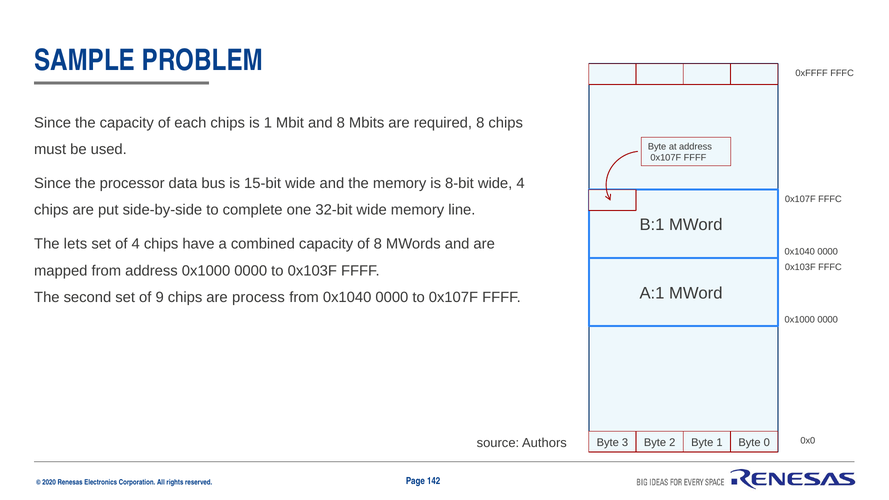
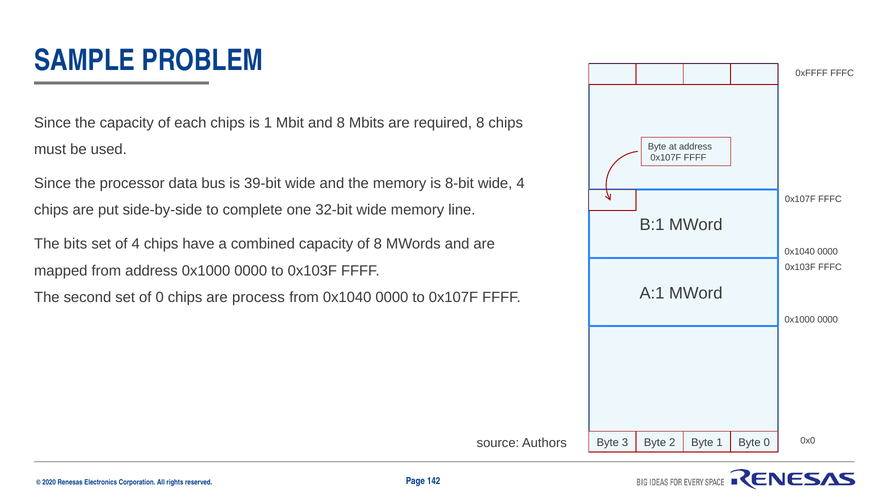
15-bit: 15-bit -> 39-bit
lets: lets -> bits
of 9: 9 -> 0
